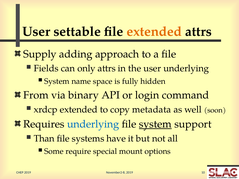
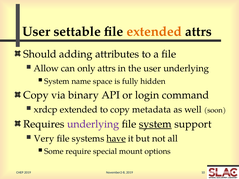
Supply: Supply -> Should
approach: approach -> attributes
Fields: Fields -> Allow
From at (36, 95): From -> Copy
underlying at (93, 124) colour: blue -> purple
Than: Than -> Very
have underline: none -> present
